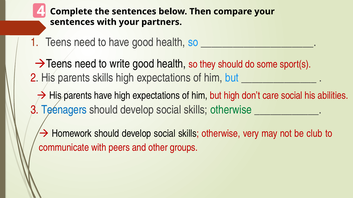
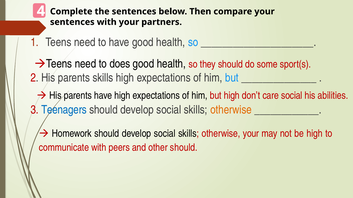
write: write -> does
otherwise at (231, 110) colour: green -> orange
otherwise very: very -> your
be club: club -> high
other groups: groups -> should
